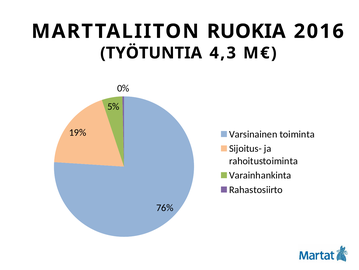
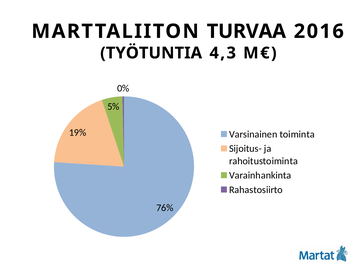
RUOKIA: RUOKIA -> TURVAA
